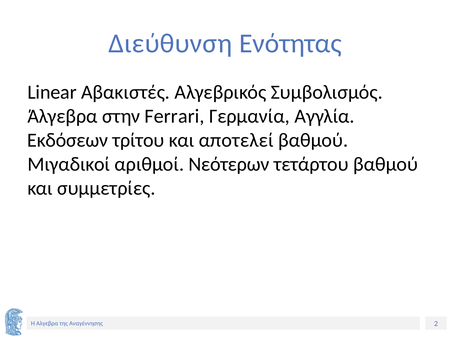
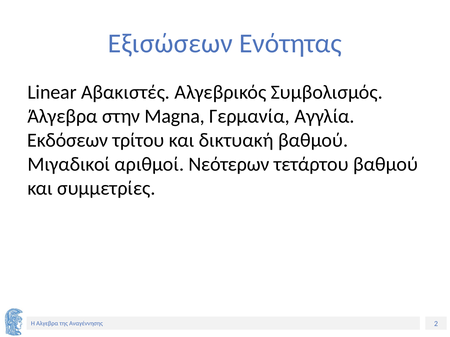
Διεύθυνση: Διεύθυνση -> Εξισώσεων
Ferrari: Ferrari -> Magna
αποτελεί: αποτελεί -> δικτυακή
